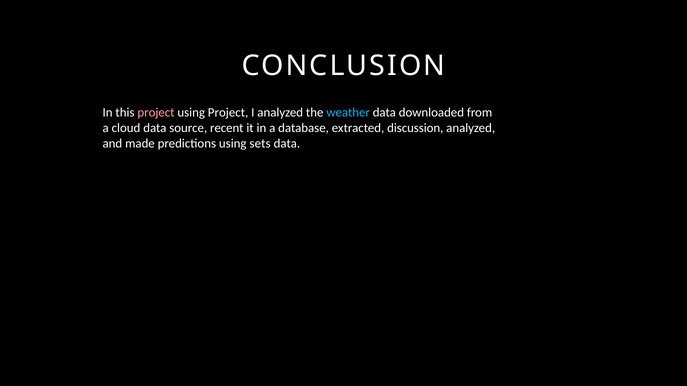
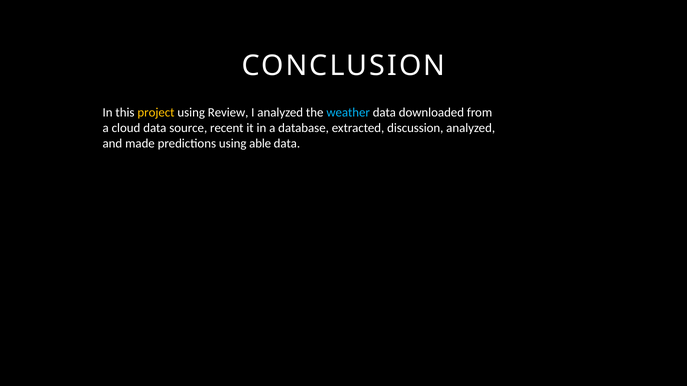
project at (156, 113) colour: pink -> yellow
using Project: Project -> Review
sets: sets -> able
